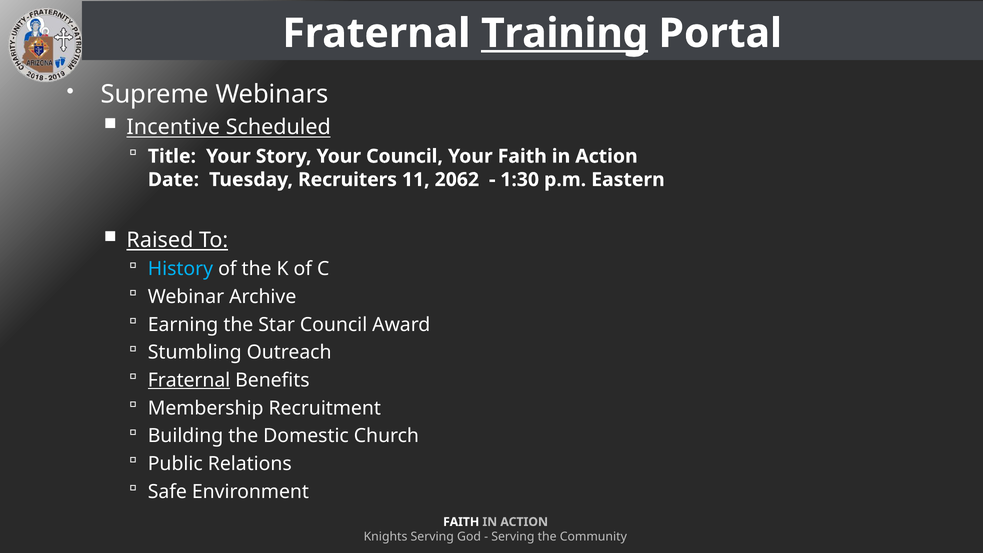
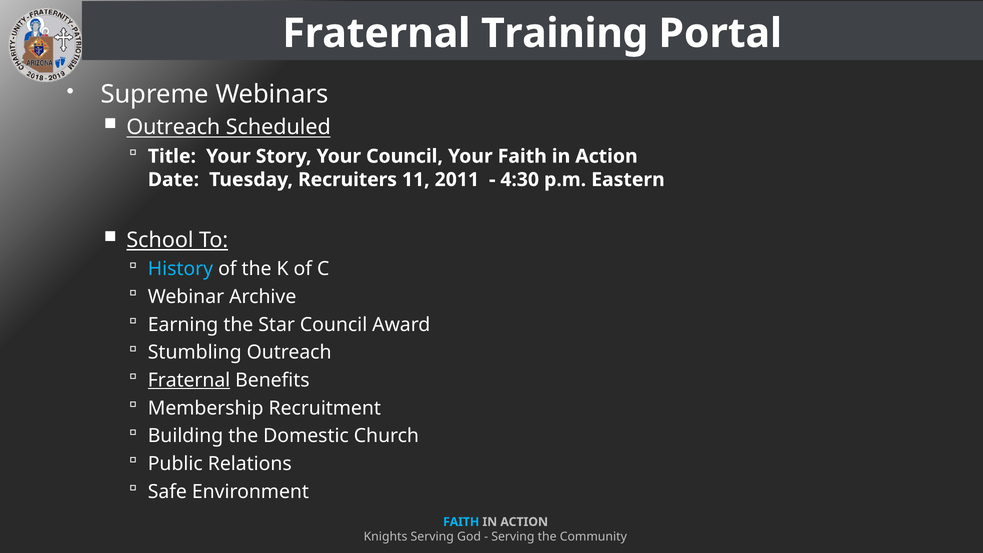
Training underline: present -> none
Incentive at (173, 127): Incentive -> Outreach
2062: 2062 -> 2011
1:30: 1:30 -> 4:30
Raised: Raised -> School
FAITH at (461, 522) colour: white -> light blue
